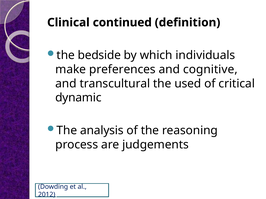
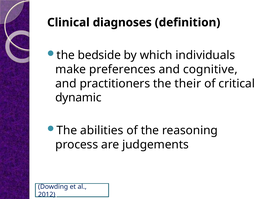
continued: continued -> diagnoses
transcultural: transcultural -> practitioners
used: used -> their
analysis: analysis -> abilities
